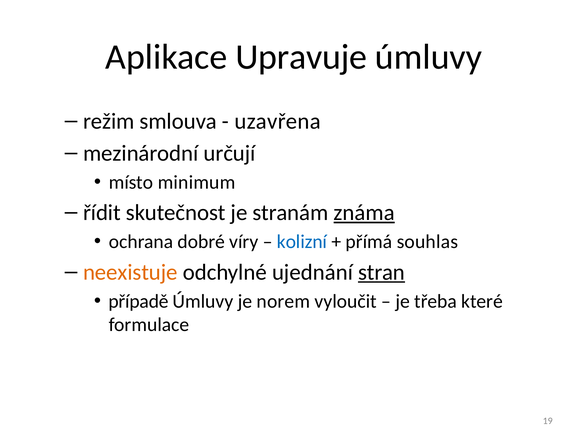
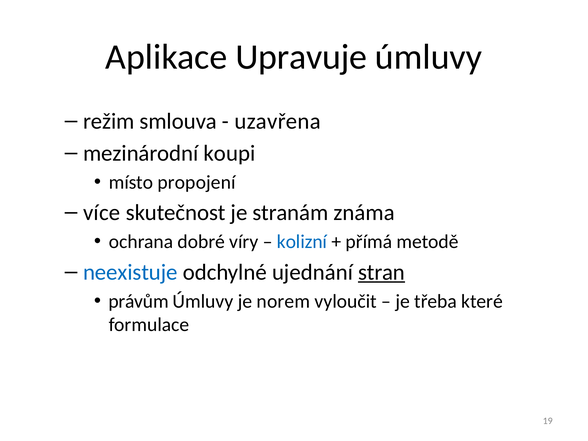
určují: určují -> koupi
minimum: minimum -> propojení
řídit: řídit -> více
známa underline: present -> none
souhlas: souhlas -> metodě
neexistuje colour: orange -> blue
případě: případě -> právům
